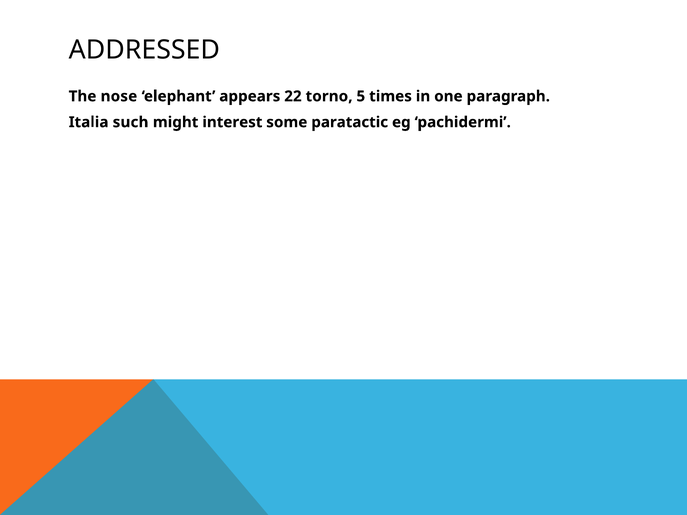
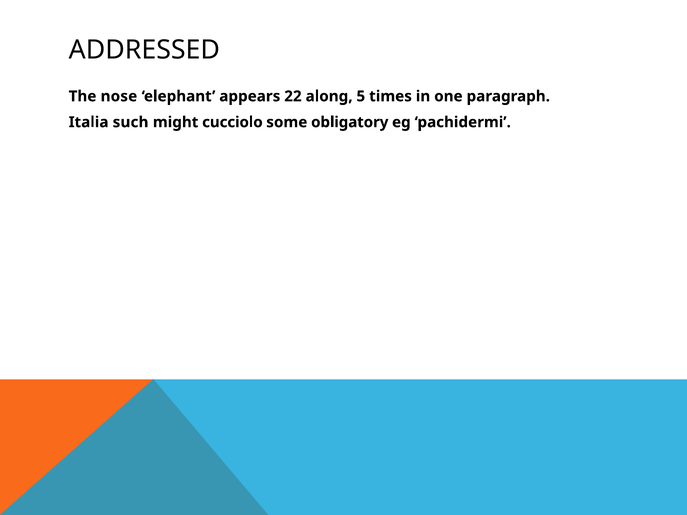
torno: torno -> along
interest: interest -> cucciolo
paratactic: paratactic -> obligatory
